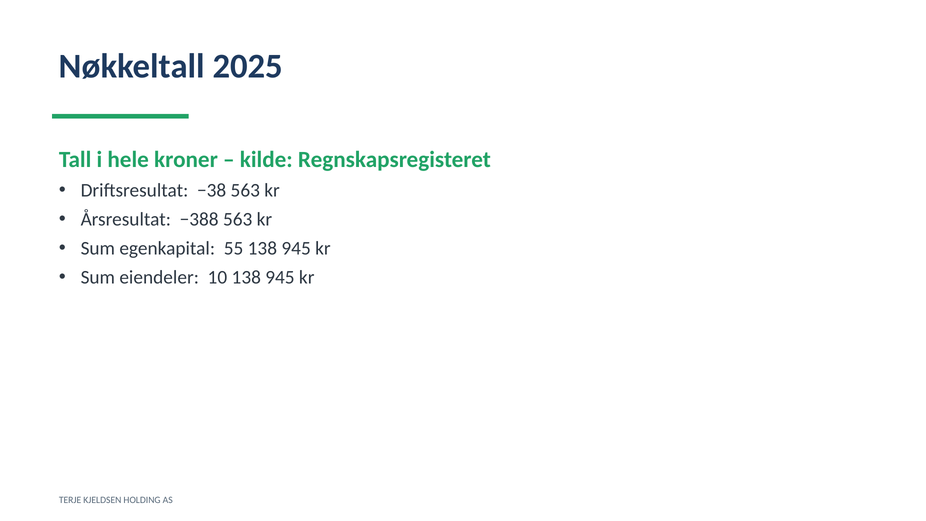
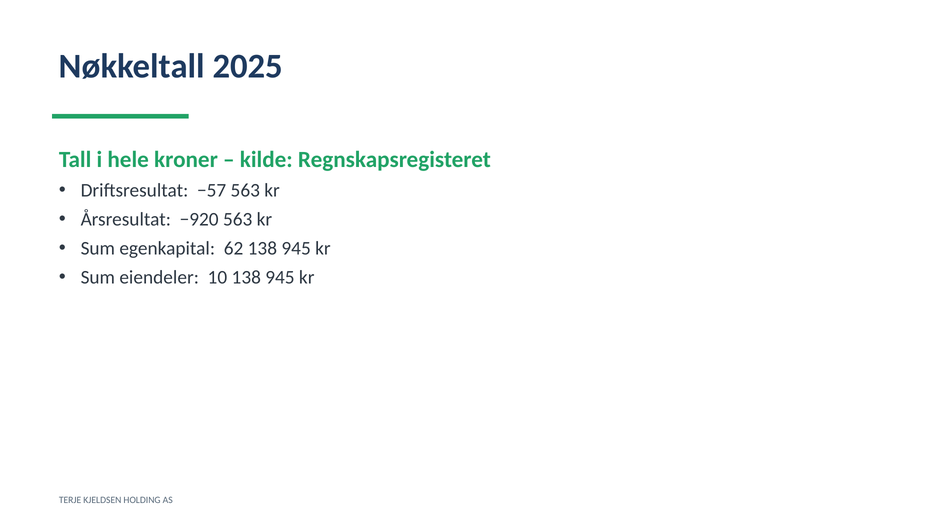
−38: −38 -> −57
−388: −388 -> −920
55: 55 -> 62
